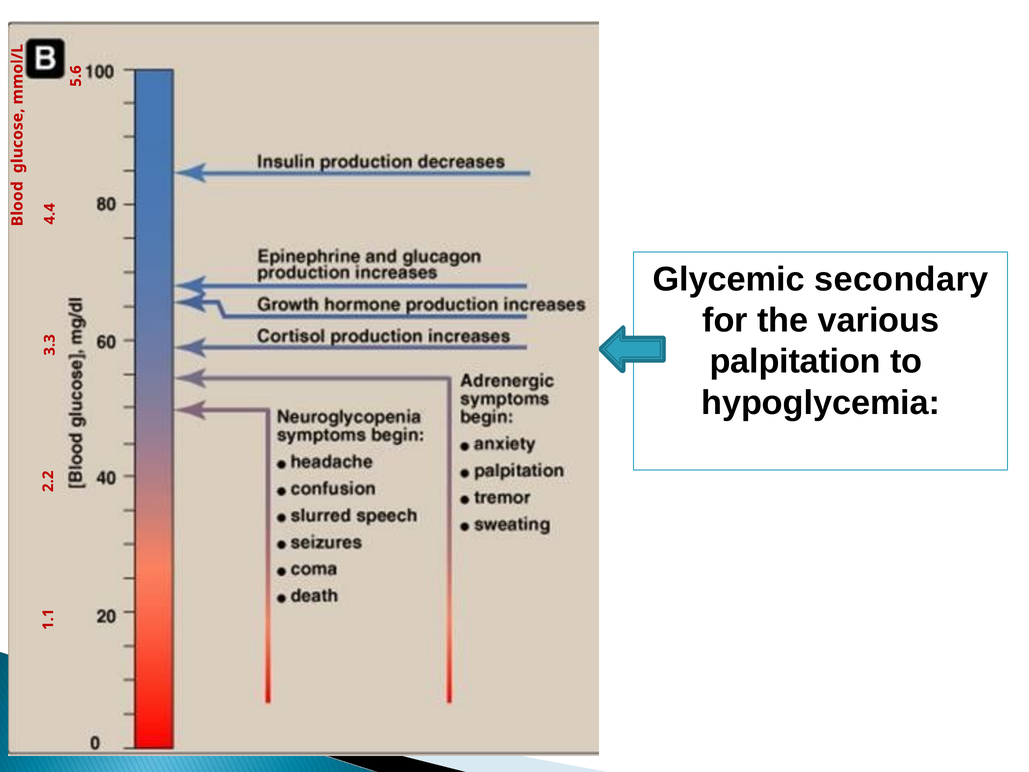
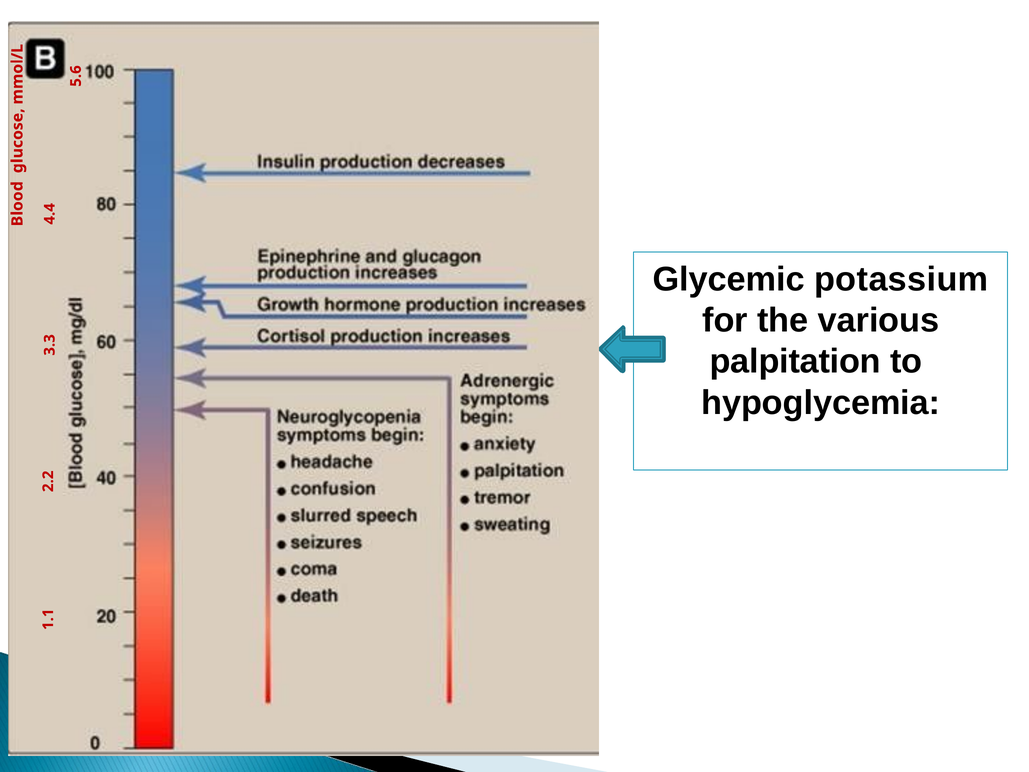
secondary: secondary -> potassium
